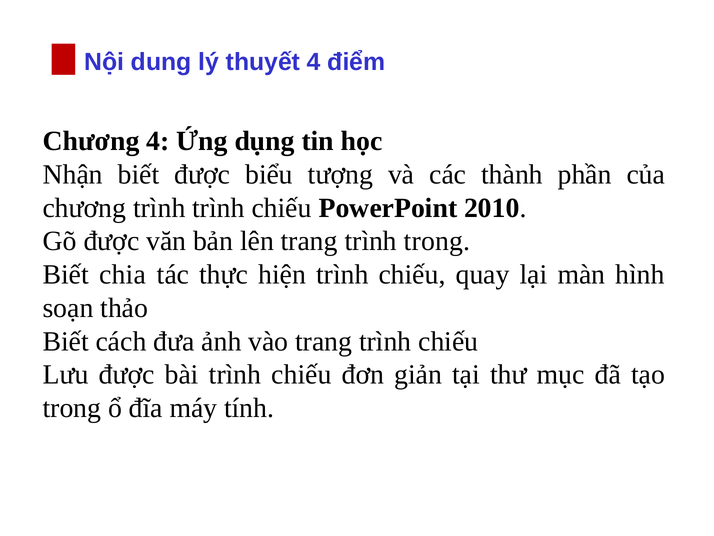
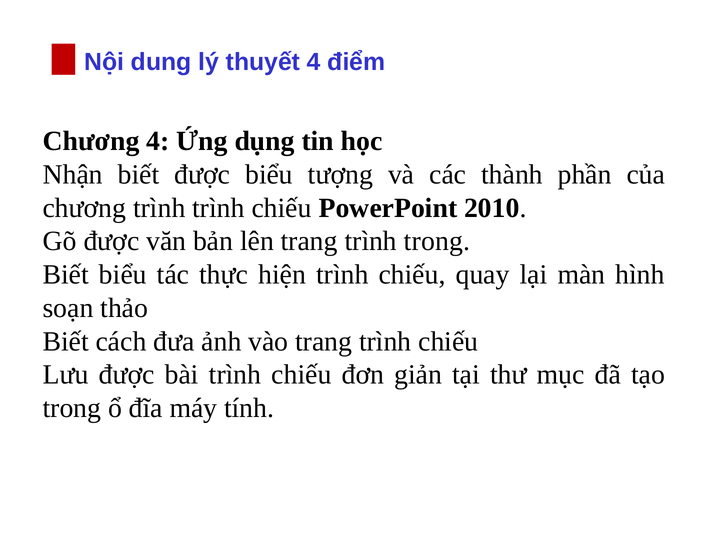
Biết chia: chia -> biểu
